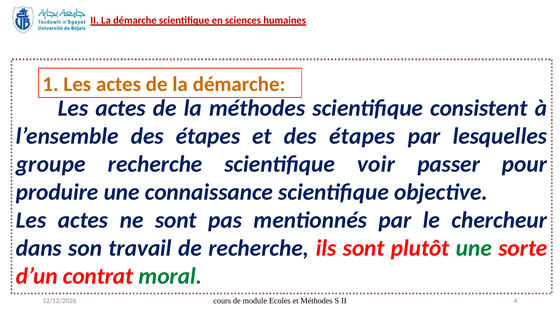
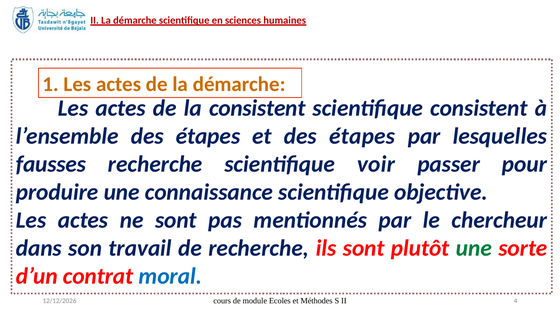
la méthodes: méthodes -> consistent
groupe: groupe -> fausses
moral colour: green -> blue
